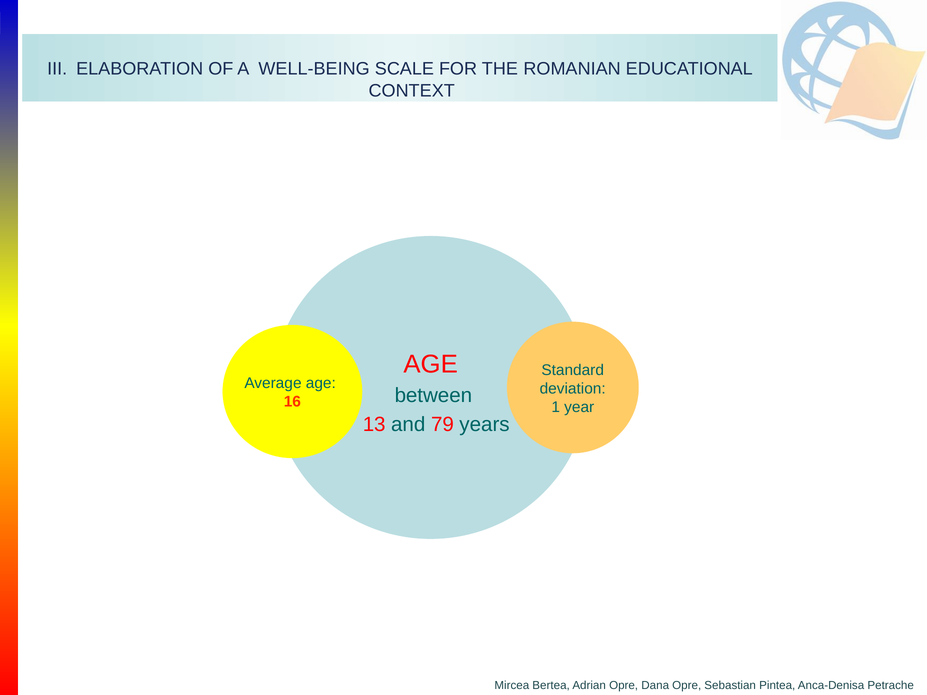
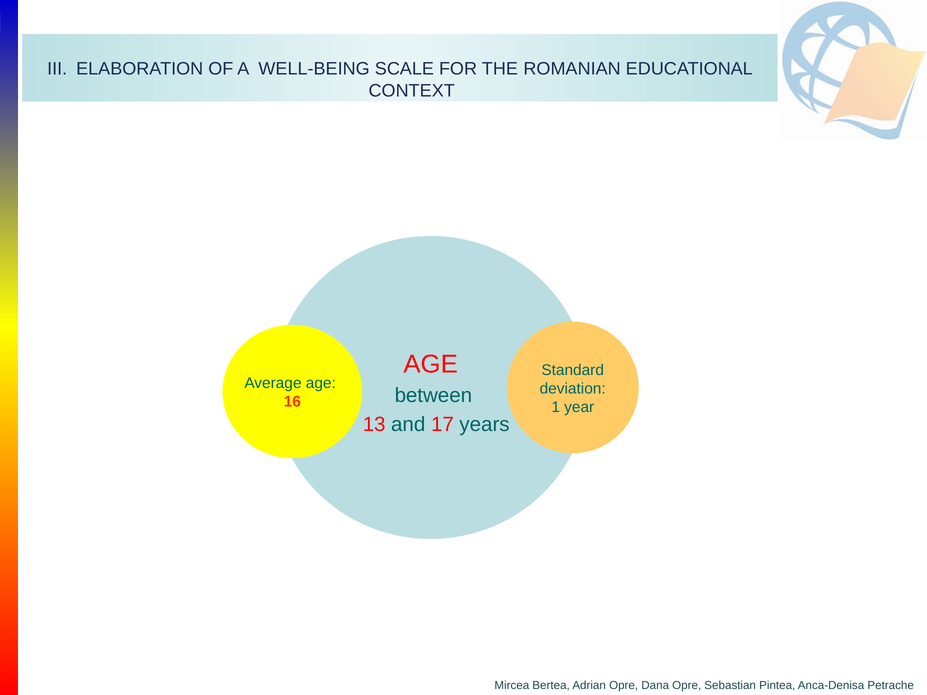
79: 79 -> 17
